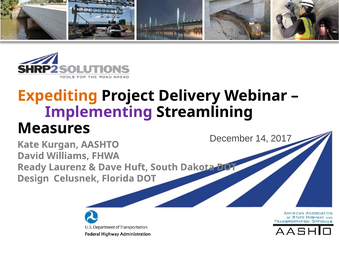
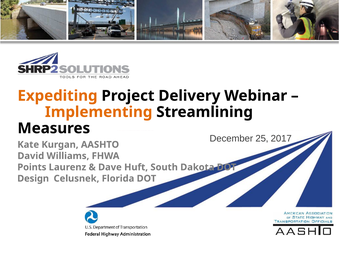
Implementing colour: purple -> orange
14: 14 -> 25
Ready: Ready -> Points
